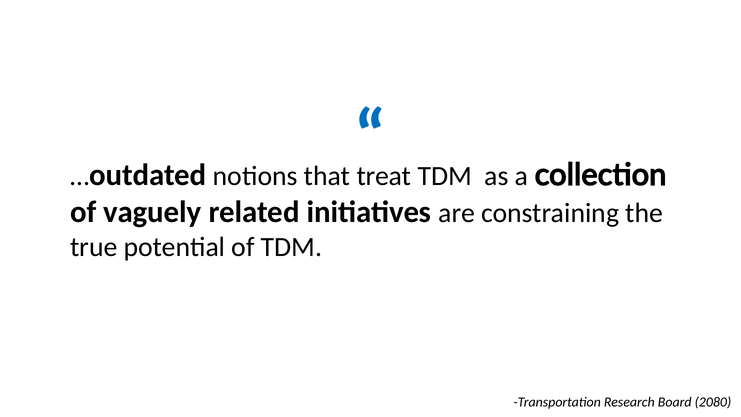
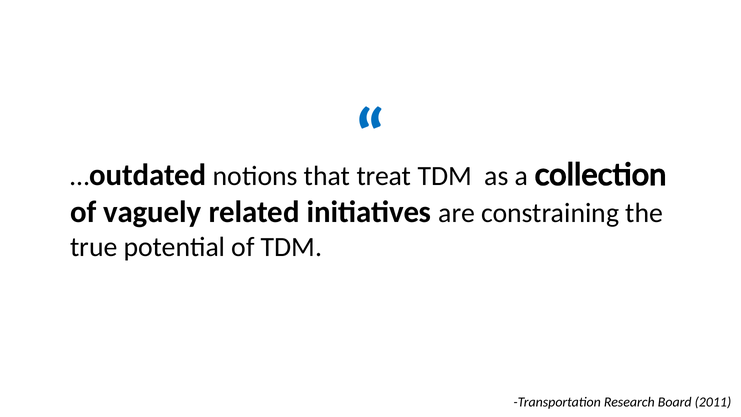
2080: 2080 -> 2011
